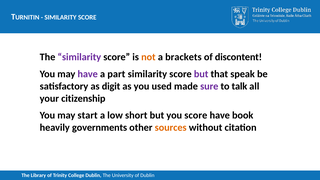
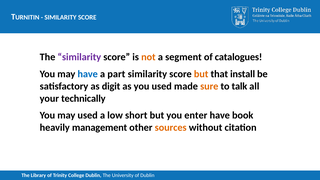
brackets: brackets -> segment
discontent: discontent -> catalogues
have at (88, 74) colour: purple -> blue
but at (201, 74) colour: purple -> orange
speak: speak -> install
sure colour: purple -> orange
citizenship: citizenship -> technically
may start: start -> used
you score: score -> enter
governments: governments -> management
